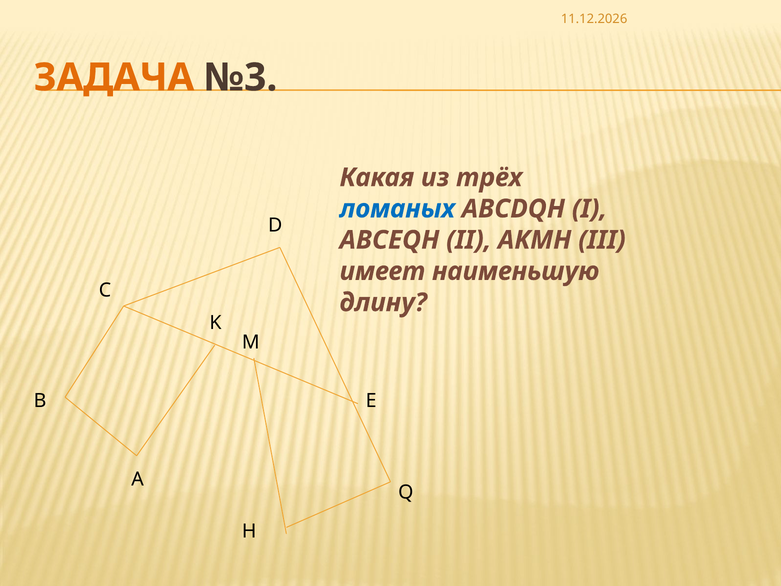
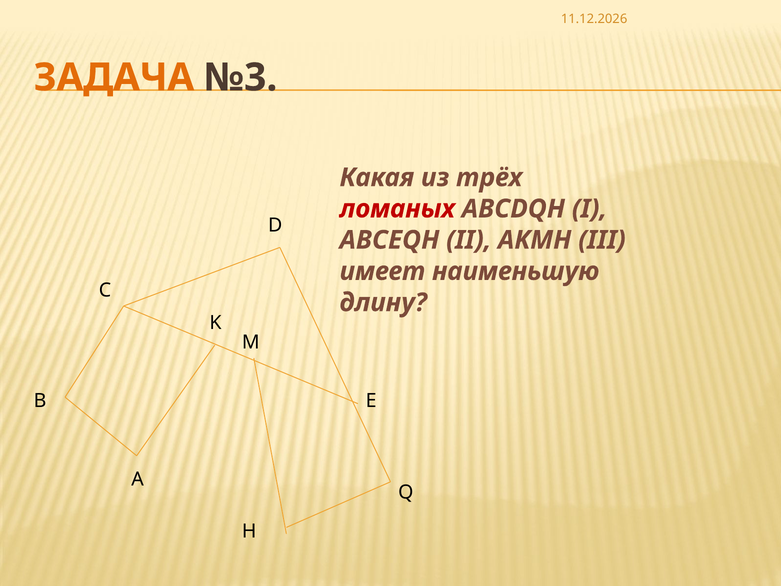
ломаных colour: blue -> red
